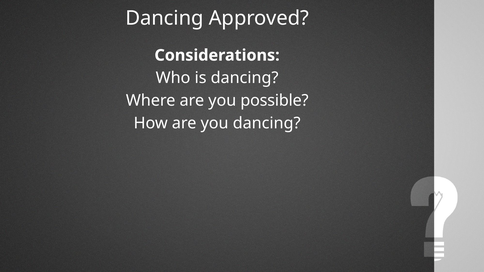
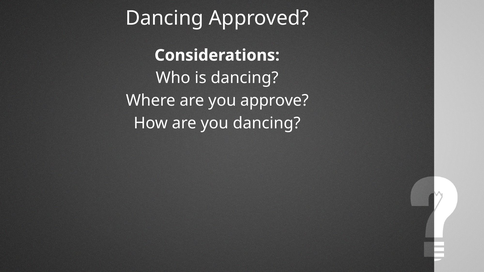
possible: possible -> approve
